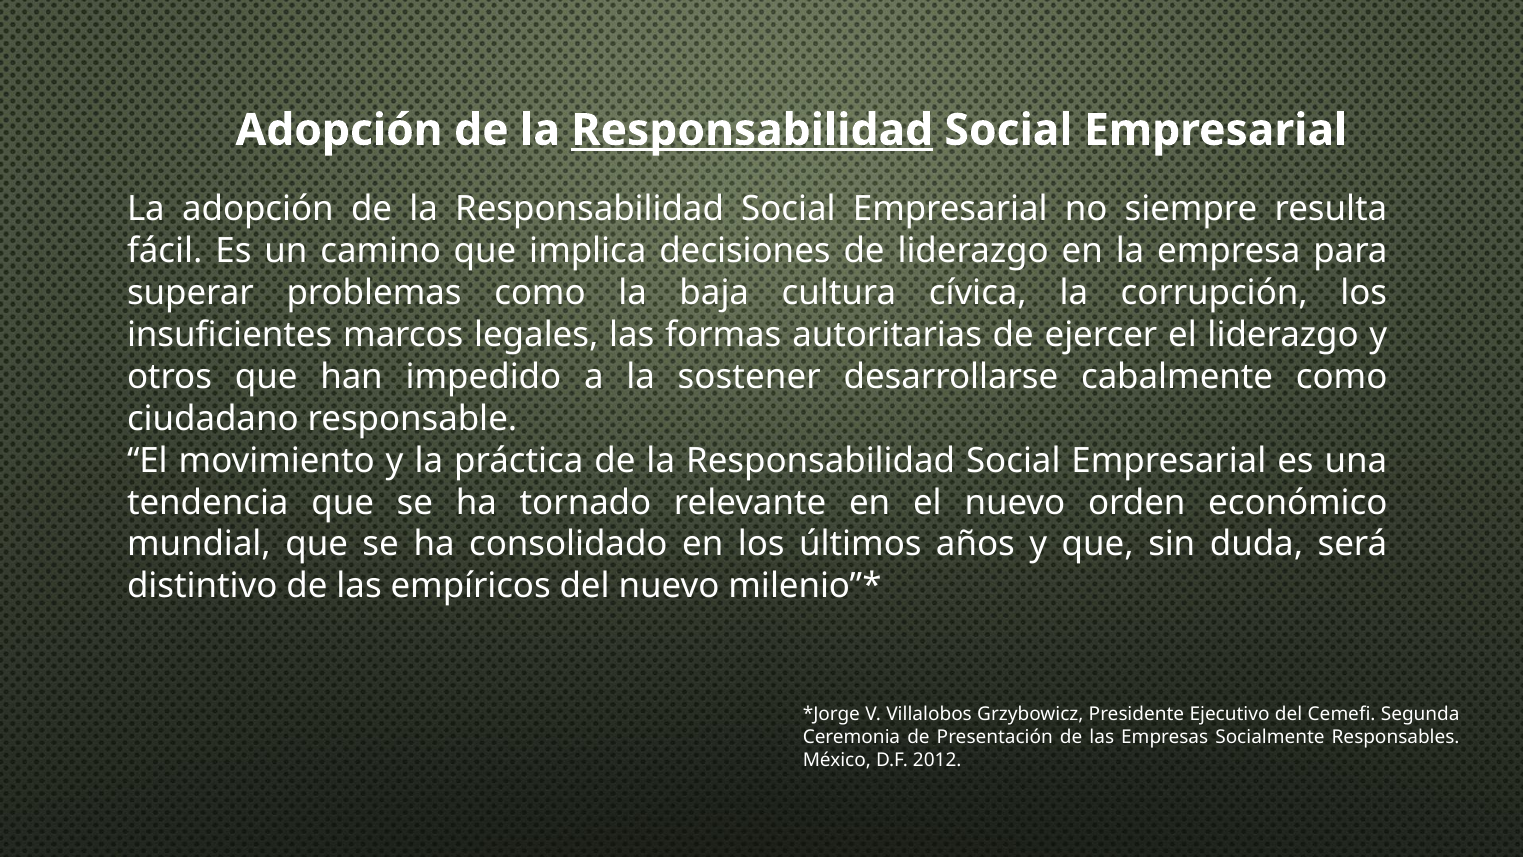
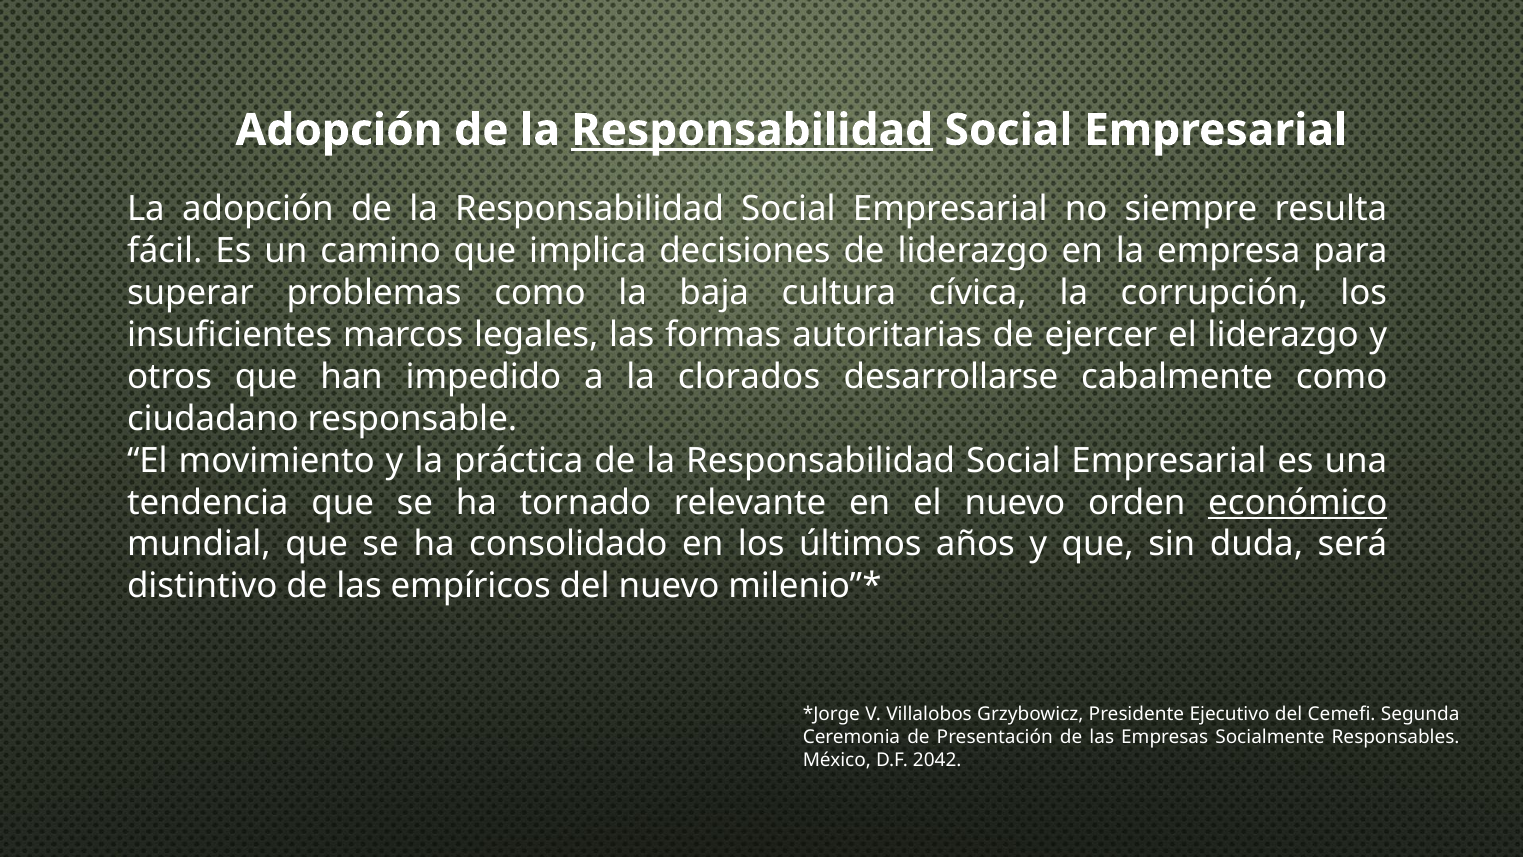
sostener: sostener -> clorados
económico underline: none -> present
2012: 2012 -> 2042
